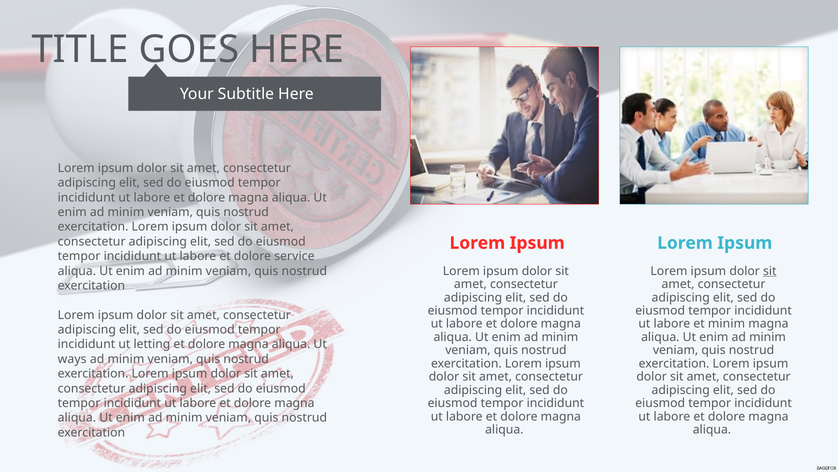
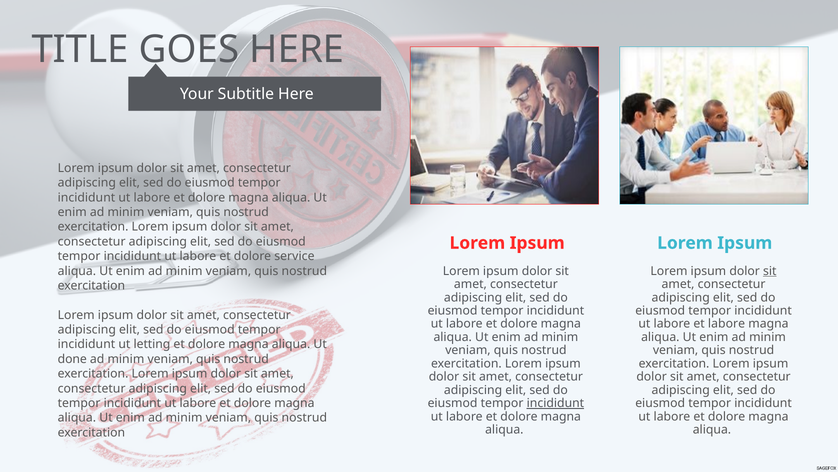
et minim: minim -> labore
ways: ways -> done
incididunt at (555, 403) underline: none -> present
